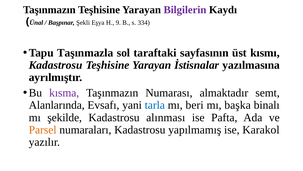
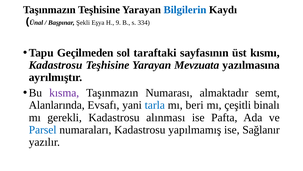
Bilgilerin colour: purple -> blue
Taşınmazla: Taşınmazla -> Geçilmeden
İstisnalar: İstisnalar -> Mevzuata
başka: başka -> çeşitli
şekilde: şekilde -> gerekli
Parsel colour: orange -> blue
Karakol: Karakol -> Sağlanır
